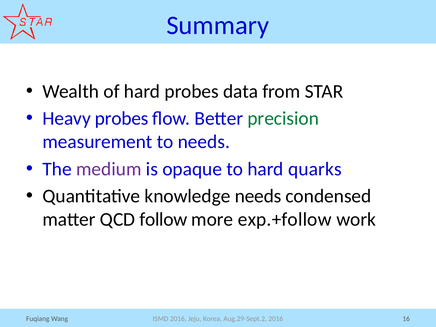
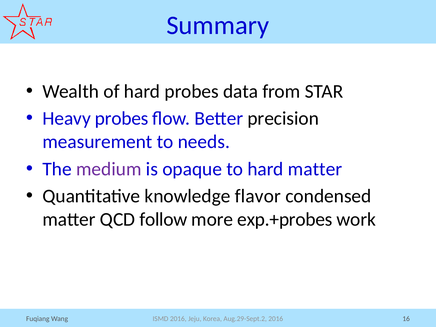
precision colour: green -> black
hard quarks: quarks -> matter
knowledge needs: needs -> flavor
exp.+follow: exp.+follow -> exp.+probes
